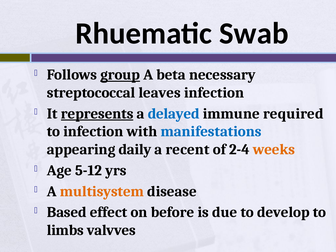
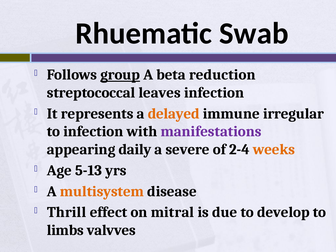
necessary: necessary -> reduction
represents underline: present -> none
delayed colour: blue -> orange
required: required -> irregular
manifestations colour: blue -> purple
recent: recent -> severe
5-12: 5-12 -> 5-13
Based: Based -> Thrill
before: before -> mitral
